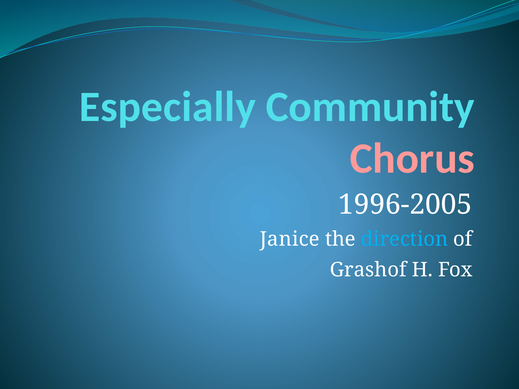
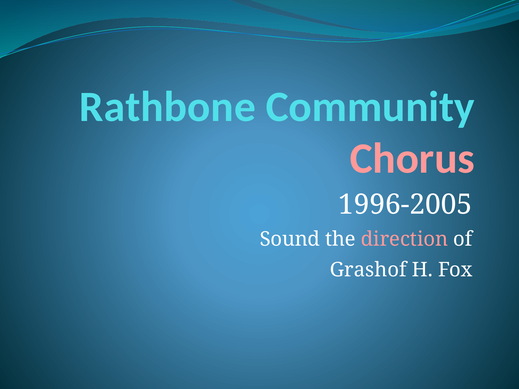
Especially: Especially -> Rathbone
Janice: Janice -> Sound
direction colour: light blue -> pink
